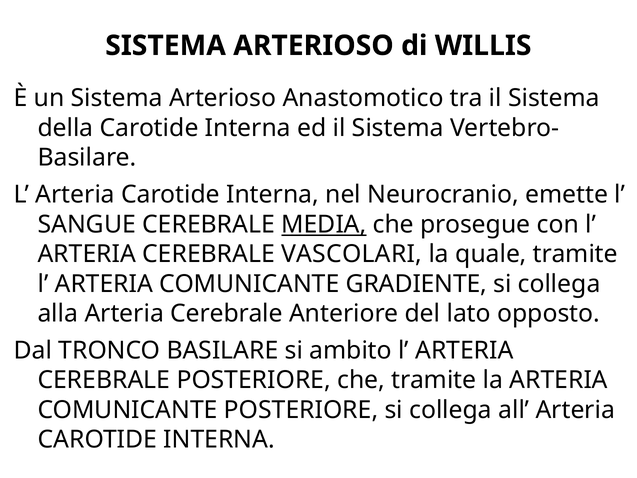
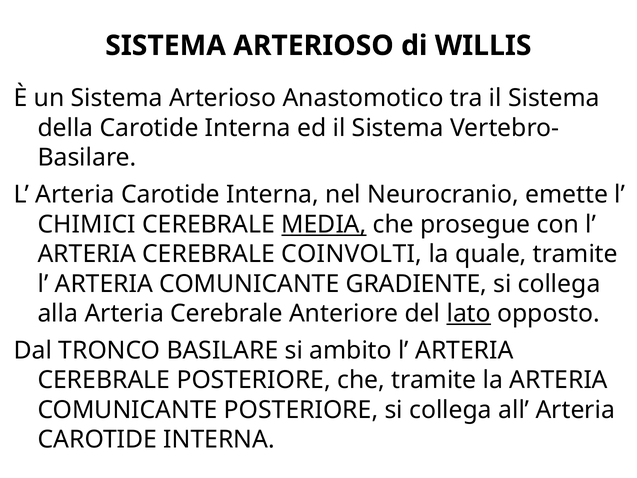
SANGUE: SANGUE -> CHIMICI
VASCOLARI: VASCOLARI -> COINVOLTI
lato underline: none -> present
